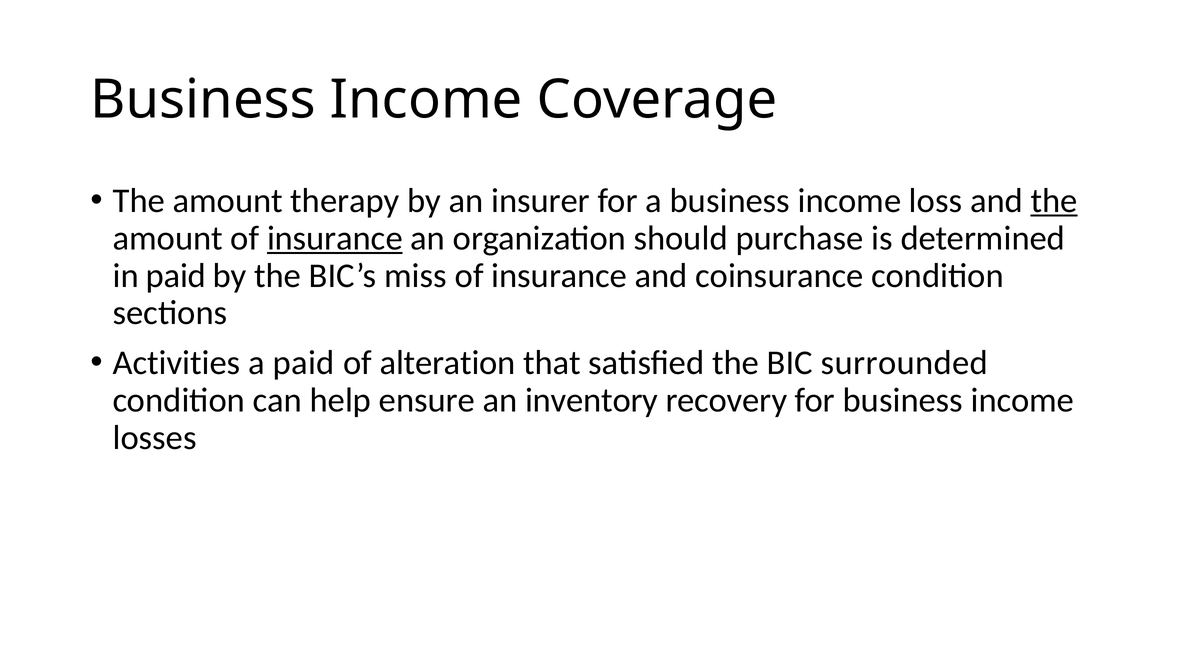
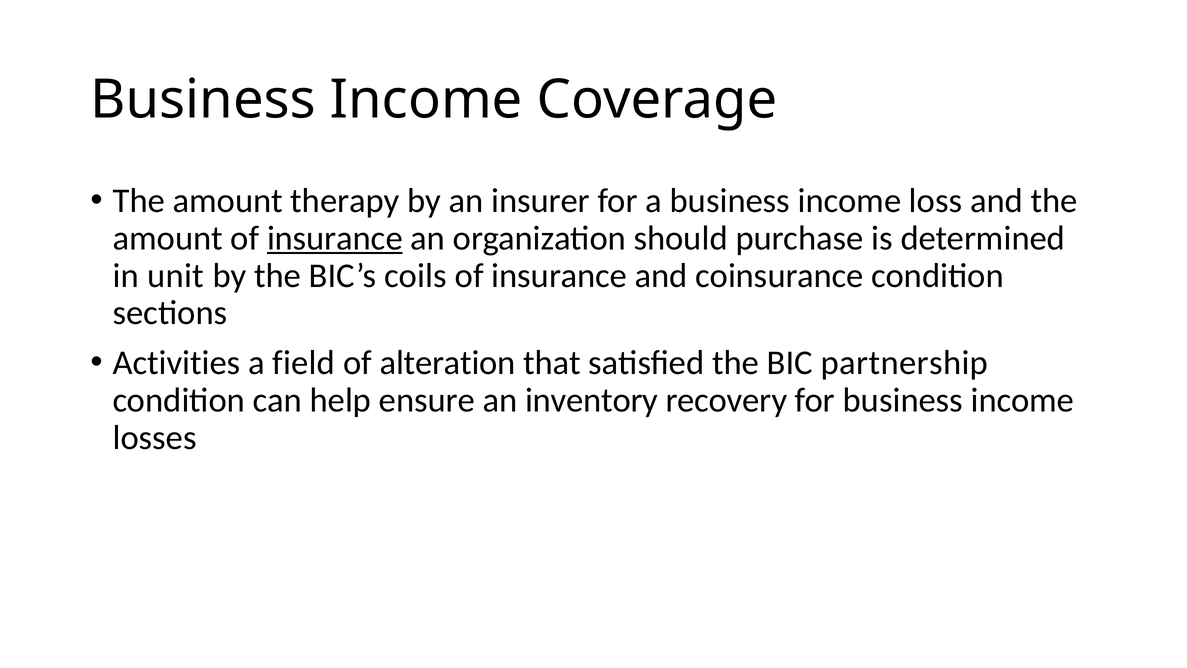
the at (1054, 201) underline: present -> none
in paid: paid -> unit
miss: miss -> coils
a paid: paid -> field
surrounded: surrounded -> partnership
